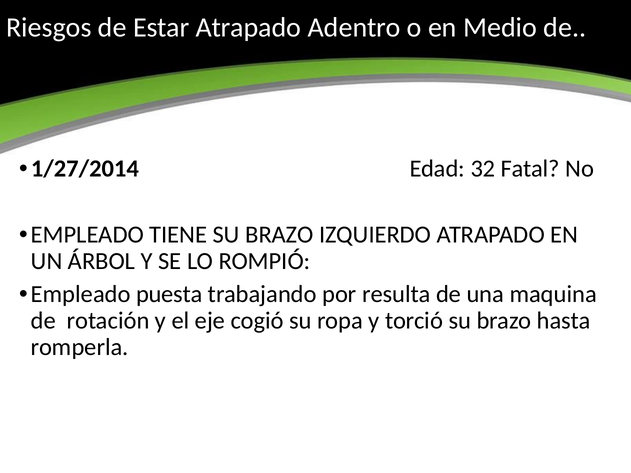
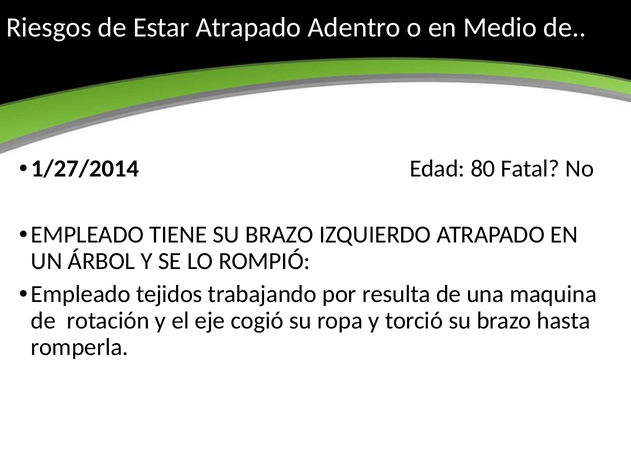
32: 32 -> 80
puesta: puesta -> tejidos
